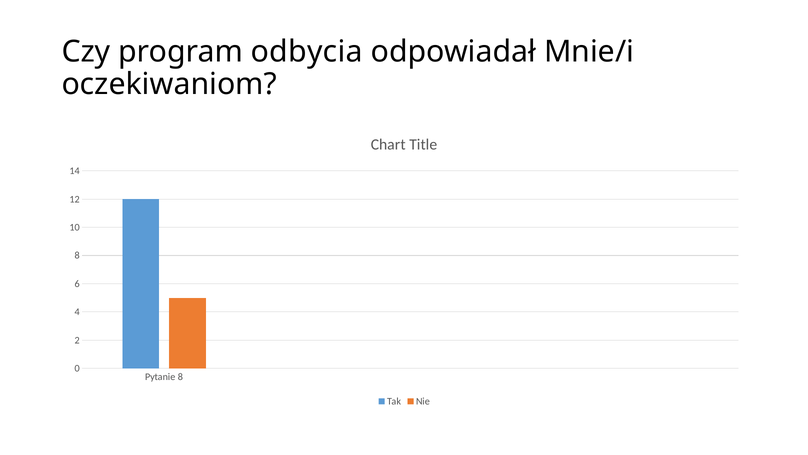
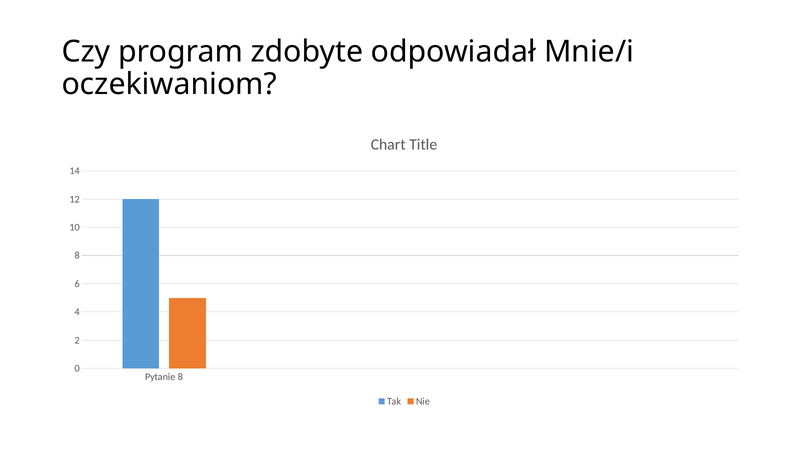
odbycia: odbycia -> zdobyte
